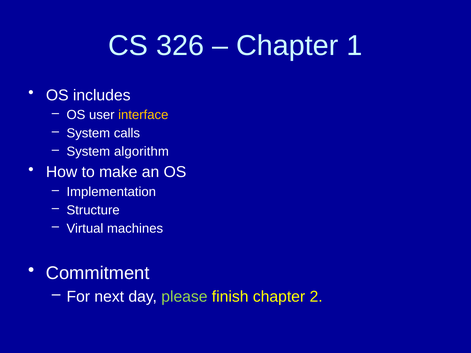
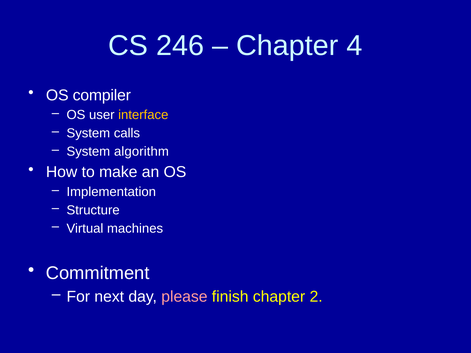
326: 326 -> 246
1: 1 -> 4
includes: includes -> compiler
please colour: light green -> pink
